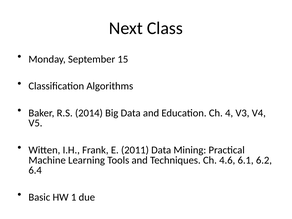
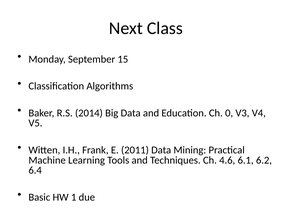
4: 4 -> 0
